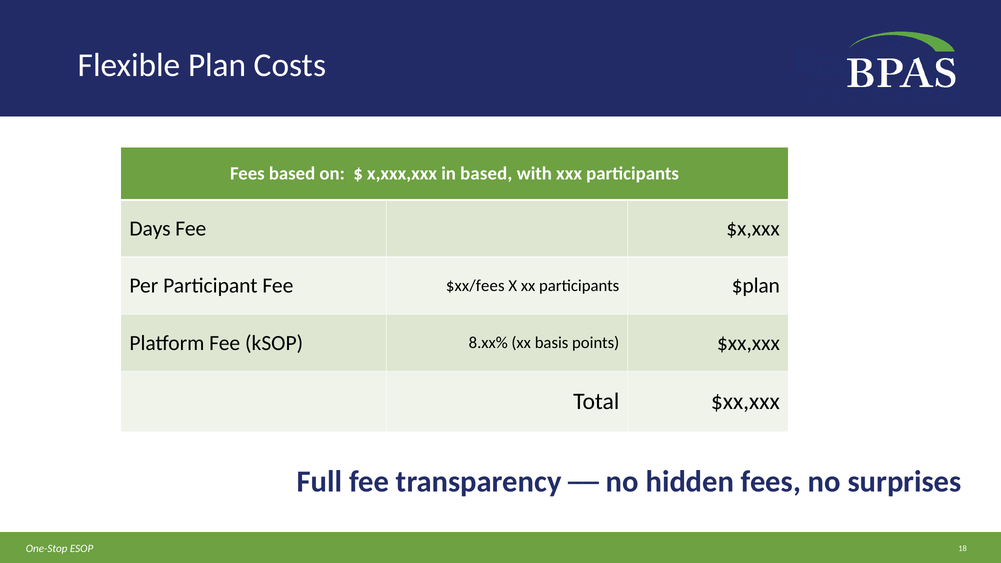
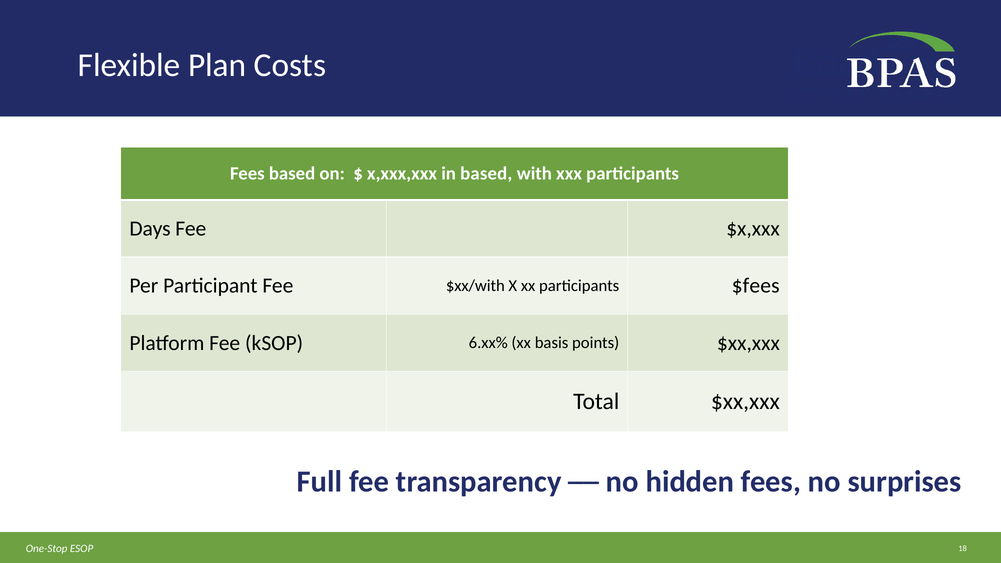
$xx/fees: $xx/fees -> $xx/with
$plan: $plan -> $fees
8.xx%: 8.xx% -> 6.xx%
